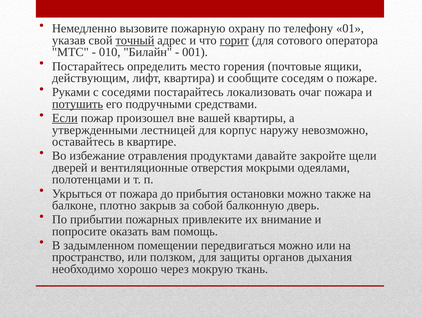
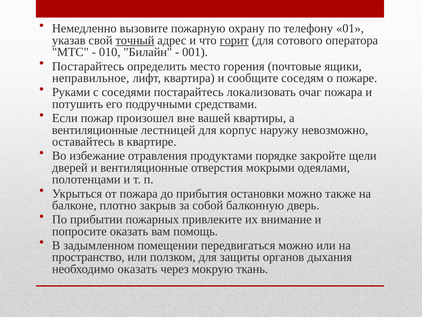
действующим: действующим -> неправильное
потушить underline: present -> none
Если underline: present -> none
утвержденными at (95, 130): утвержденными -> вентиляционные
давайте: давайте -> порядке
необходимо хорошо: хорошо -> оказать
